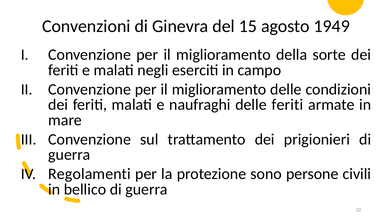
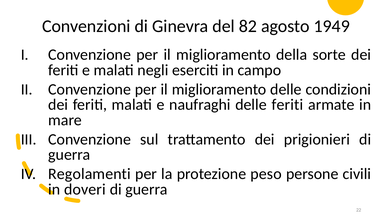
15: 15 -> 82
sono: sono -> peso
bellico: bellico -> doveri
